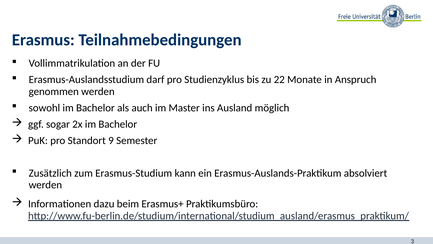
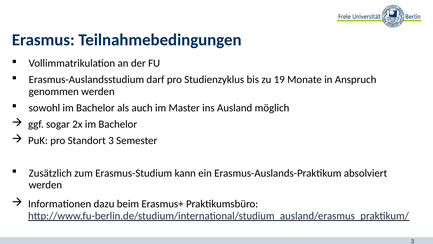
22: 22 -> 19
Standort 9: 9 -> 3
